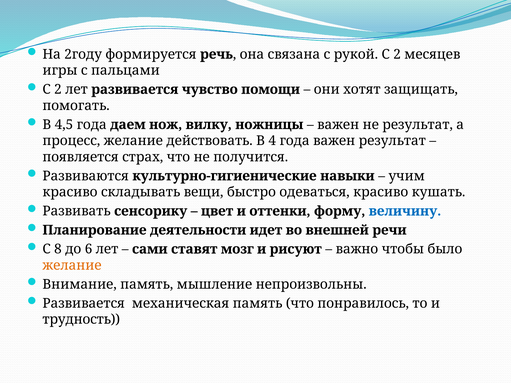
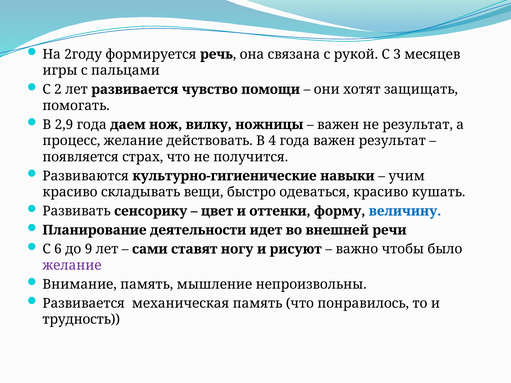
рукой С 2: 2 -> 3
4,5: 4,5 -> 2,9
8: 8 -> 6
6: 6 -> 9
мозг: мозг -> ногу
желание at (72, 265) colour: orange -> purple
